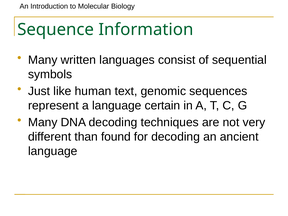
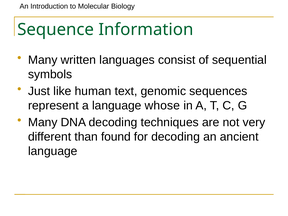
certain: certain -> whose
